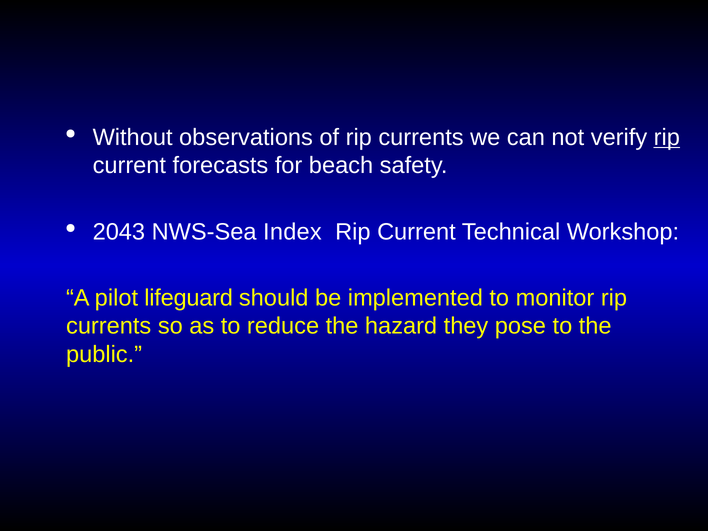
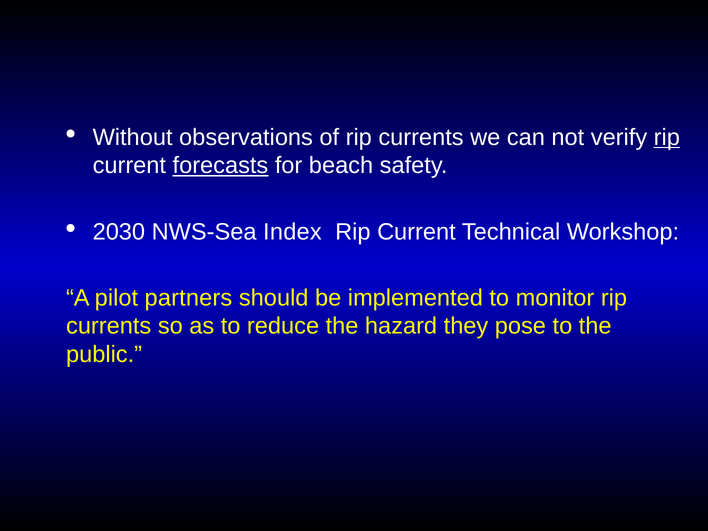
forecasts underline: none -> present
2043: 2043 -> 2030
lifeguard: lifeguard -> partners
